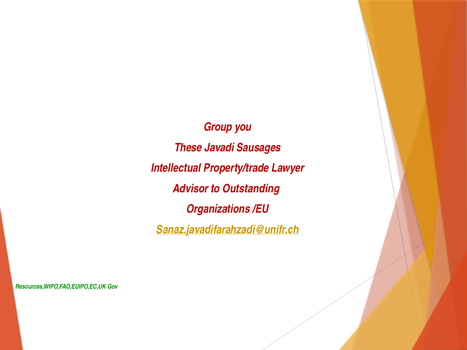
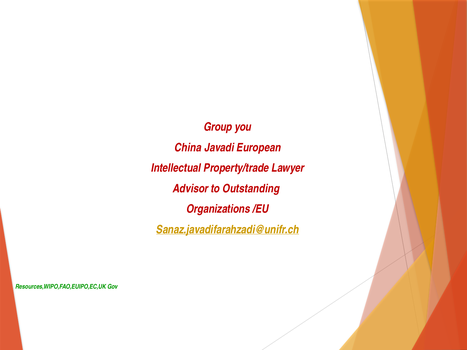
These: These -> China
Sausages: Sausages -> European
